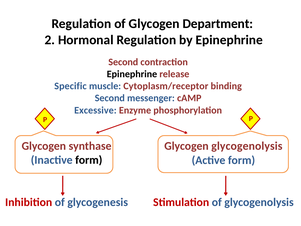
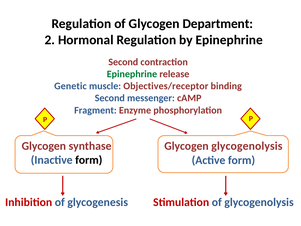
Epinephrine at (132, 74) colour: black -> green
Specific: Specific -> Genetic
Cytoplasm/receptor: Cytoplasm/receptor -> Objectives/receptor
Excessive: Excessive -> Fragment
